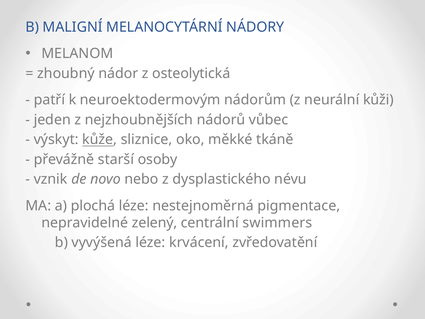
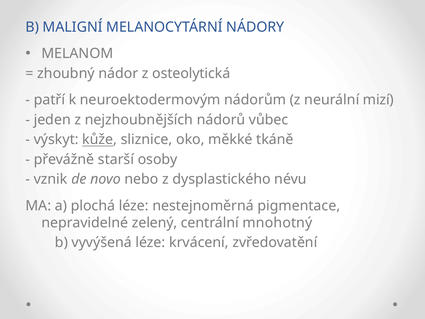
kůži: kůži -> mizí
swimmers: swimmers -> mnohotný
